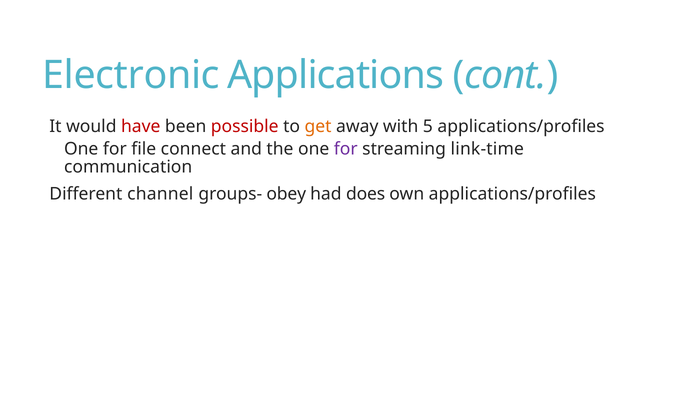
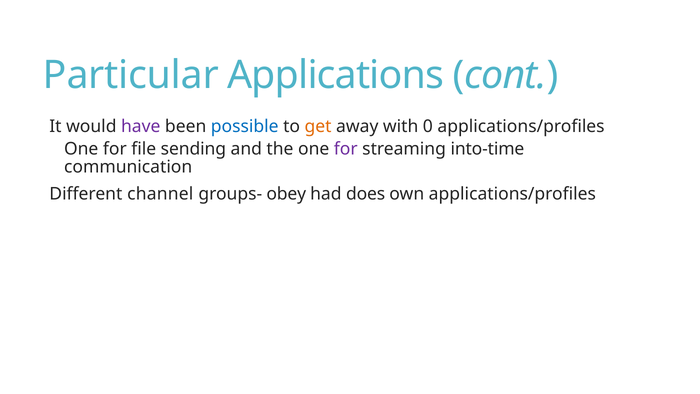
Electronic: Electronic -> Particular
have colour: red -> purple
possible colour: red -> blue
5: 5 -> 0
connect: connect -> sending
link-time: link-time -> into-time
